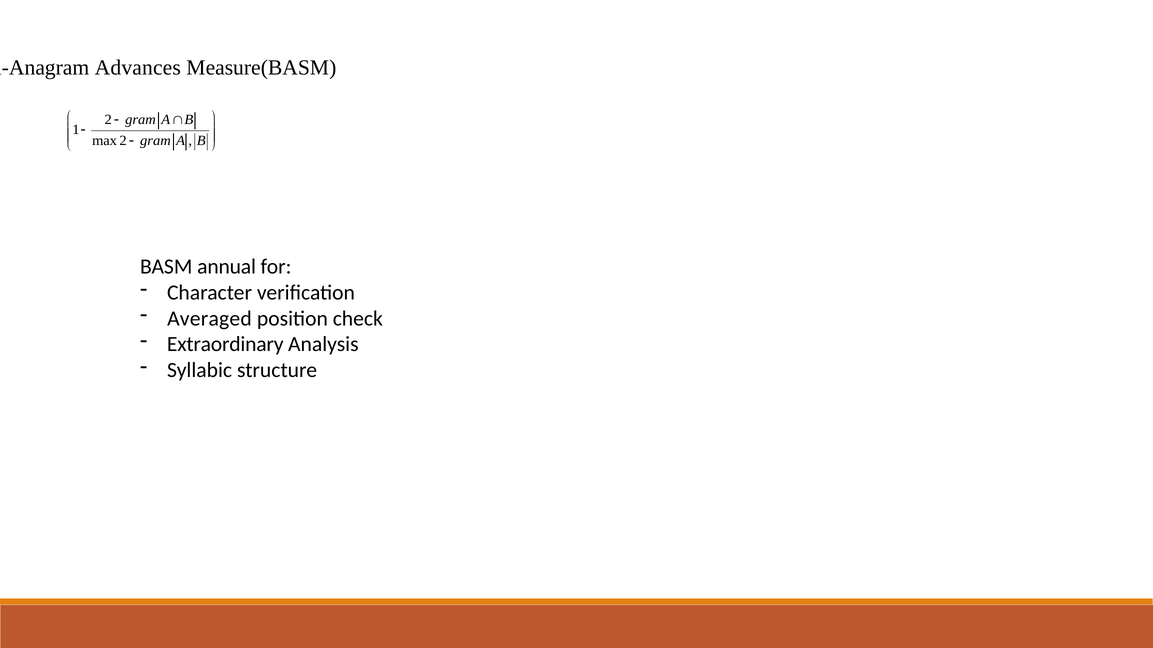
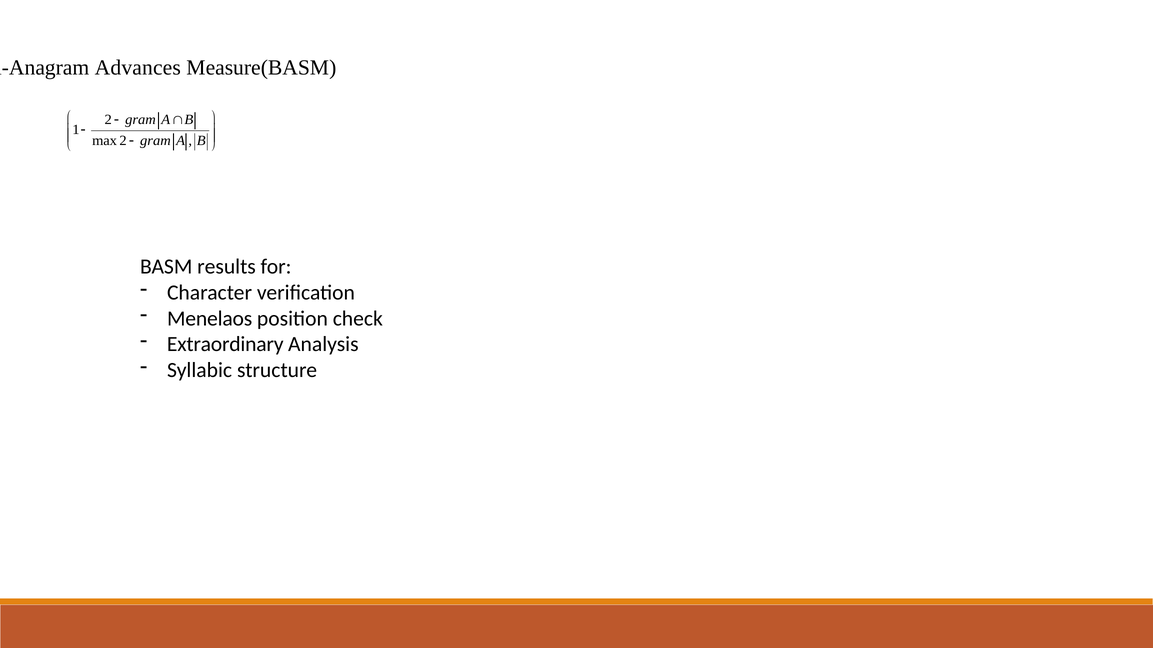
annual: annual -> results
Averaged: Averaged -> Menelaos
